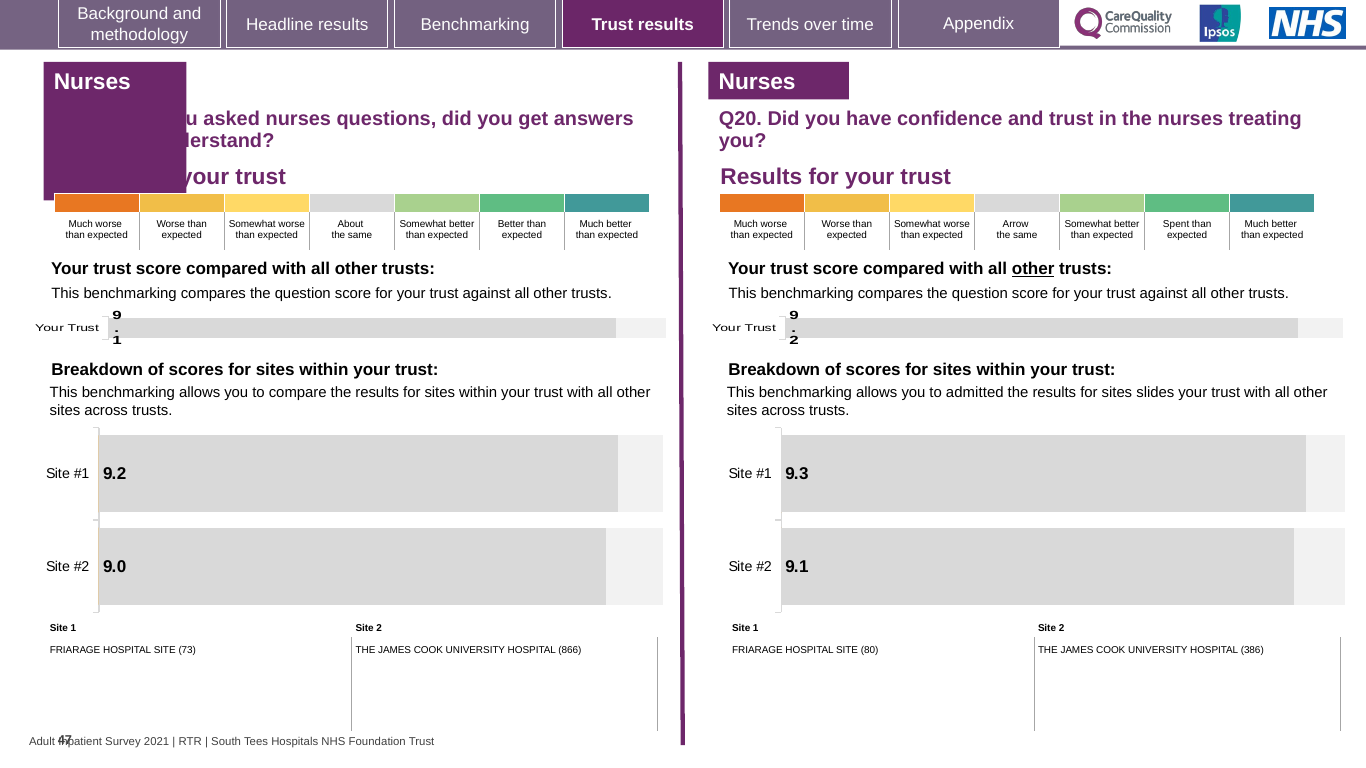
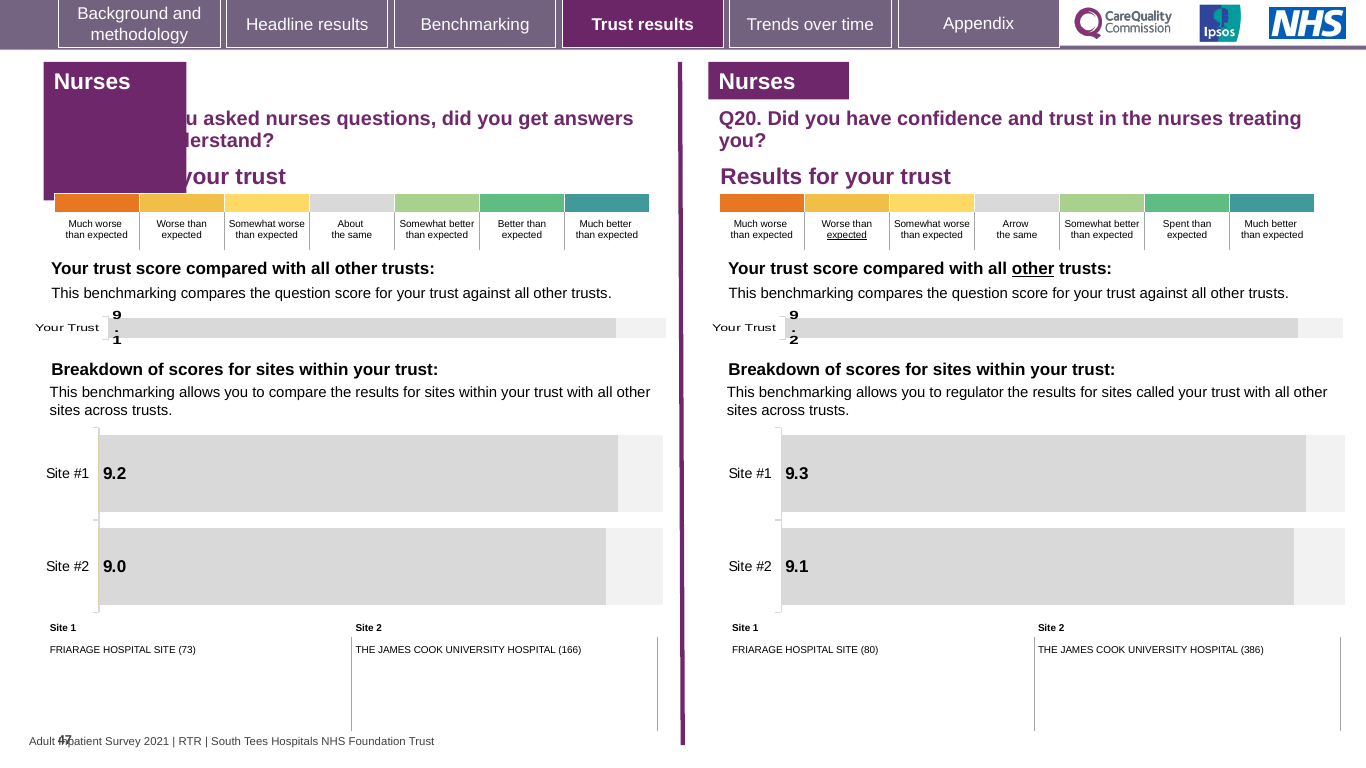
expected at (847, 235) underline: none -> present
admitted: admitted -> regulator
slides: slides -> called
866: 866 -> 166
